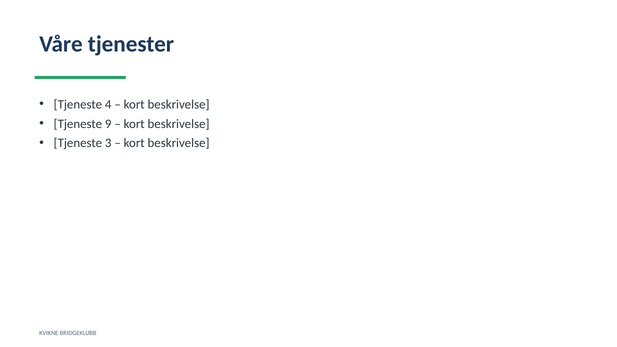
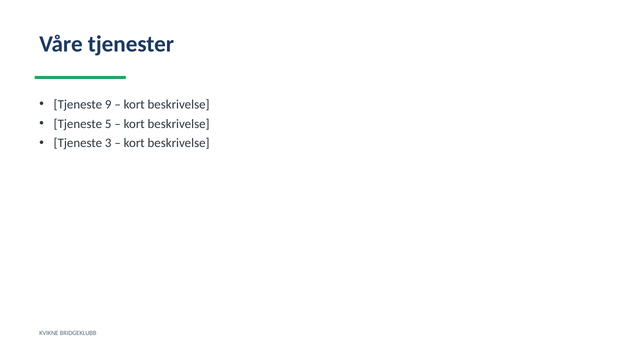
4: 4 -> 9
9: 9 -> 5
